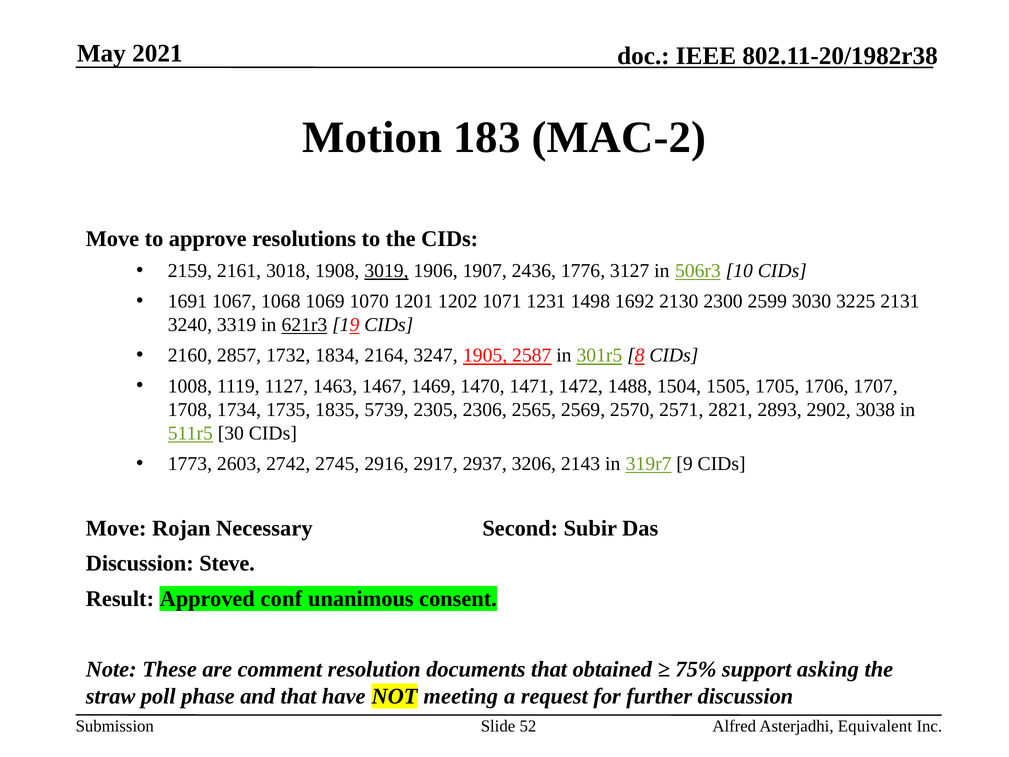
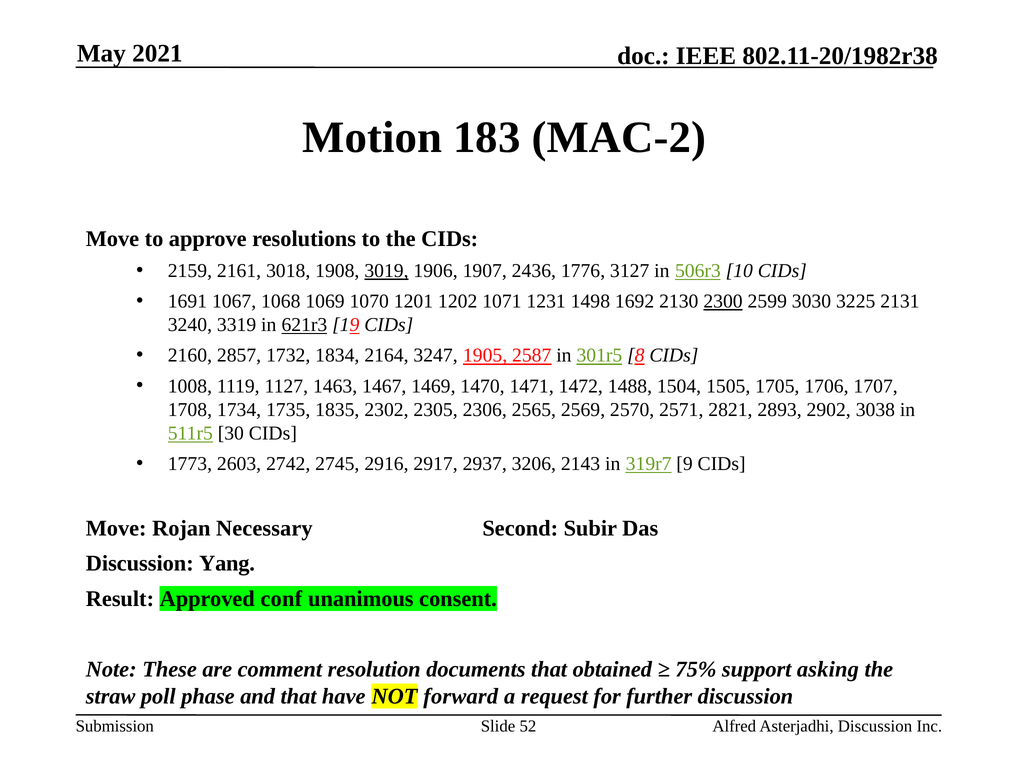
2300 underline: none -> present
5739: 5739 -> 2302
Steve: Steve -> Yang
meeting: meeting -> forward
Asterjadhi Equivalent: Equivalent -> Discussion
